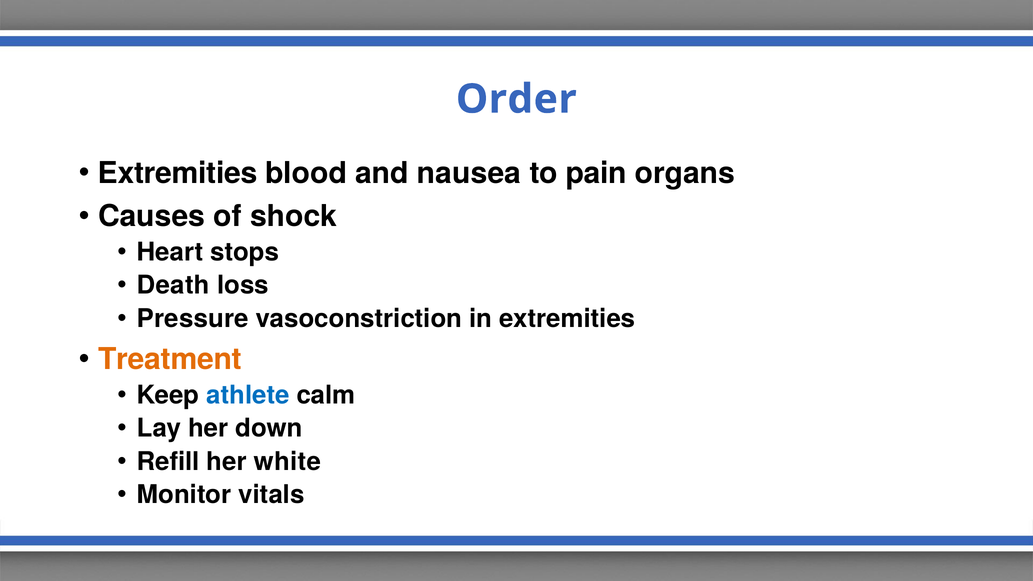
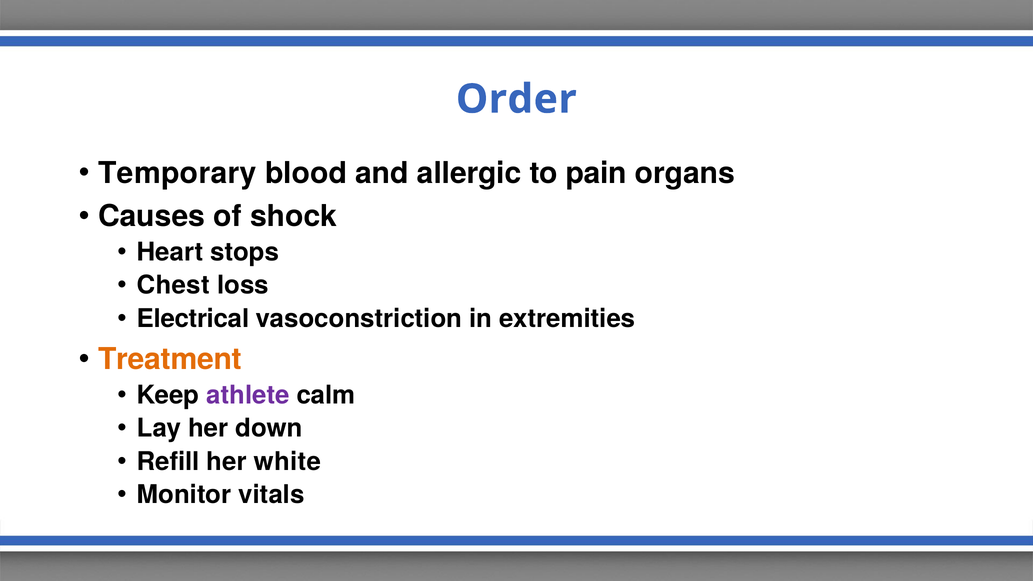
Extremities at (178, 173): Extremities -> Temporary
nausea: nausea -> allergic
Death: Death -> Chest
Pressure: Pressure -> Electrical
athlete colour: blue -> purple
